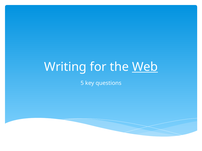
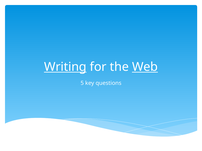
Writing underline: none -> present
